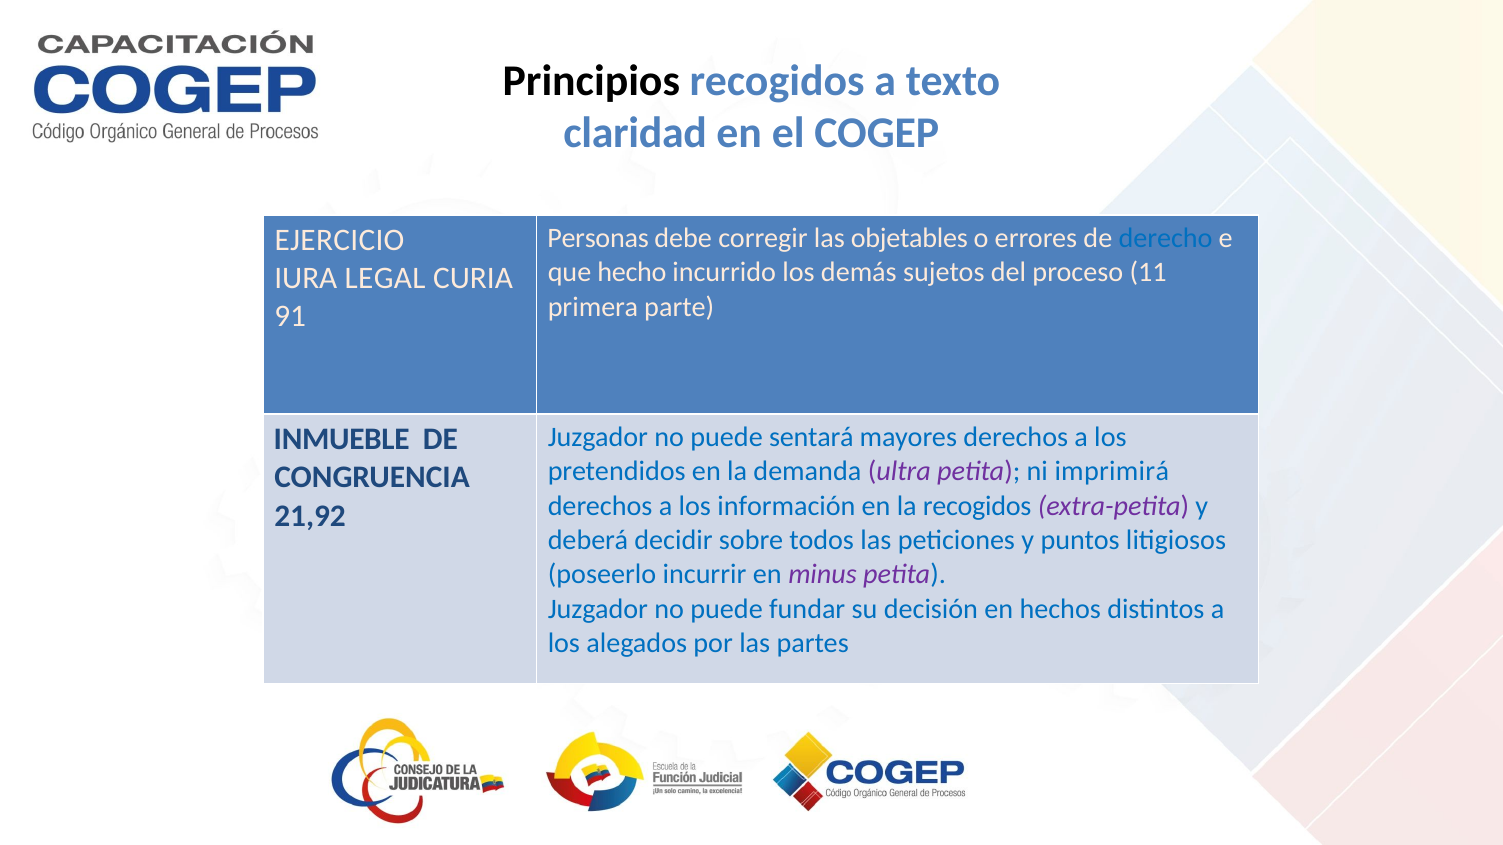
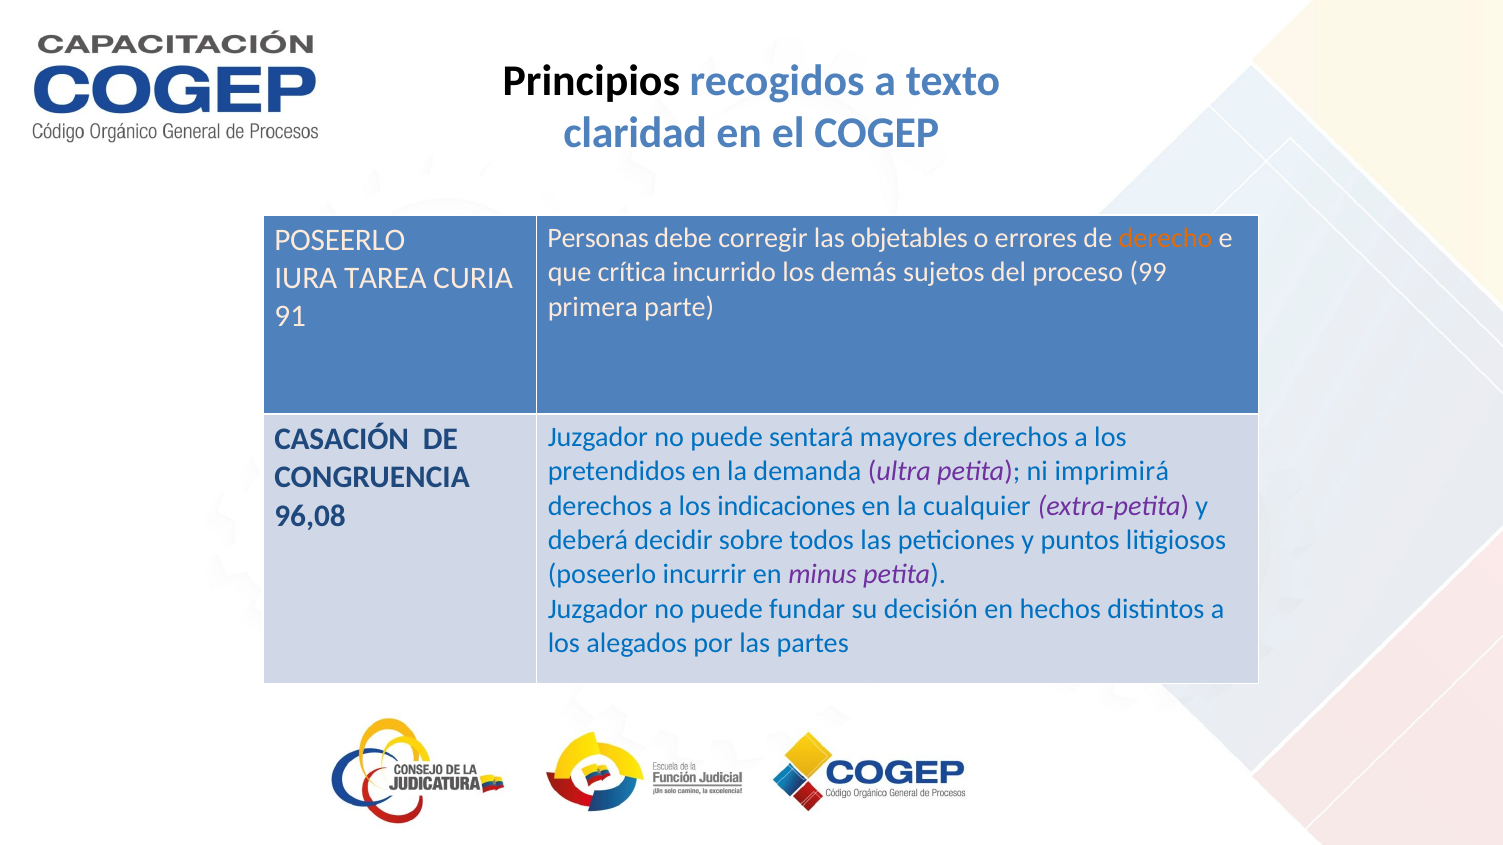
derecho colour: blue -> orange
EJERCICIO at (340, 240): EJERCICIO -> POSEERLO
hecho: hecho -> crítica
11: 11 -> 99
LEGAL: LEGAL -> TAREA
INMUEBLE: INMUEBLE -> CASACIÓN
información: información -> indicaciones
la recogidos: recogidos -> cualquier
21,92: 21,92 -> 96,08
